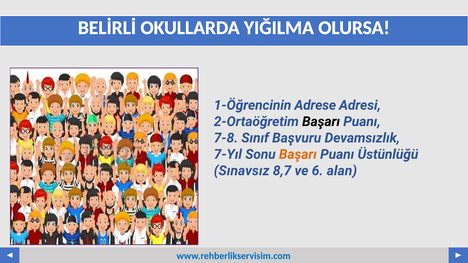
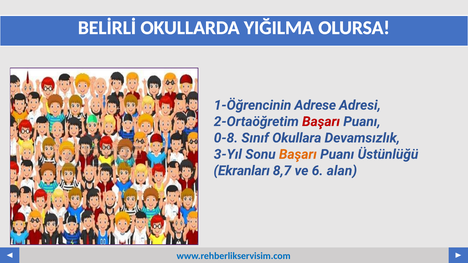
Başarı at (321, 122) colour: black -> red
7-8: 7-8 -> 0-8
Başvuru: Başvuru -> Okullara
7-Yıl: 7-Yıl -> 3-Yıl
Sınavsız: Sınavsız -> Ekranları
